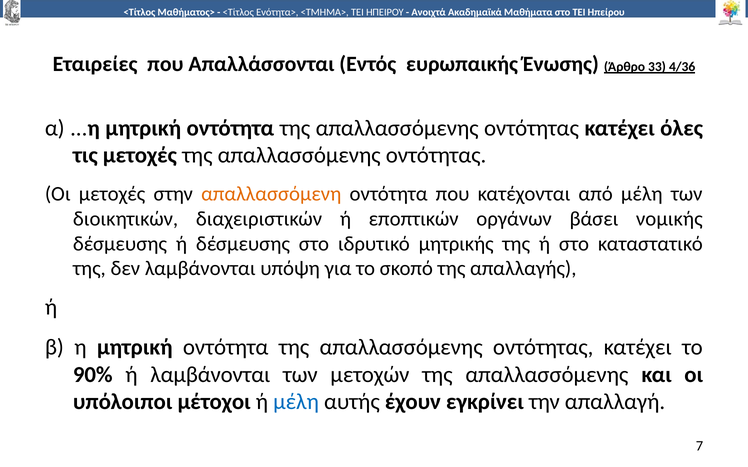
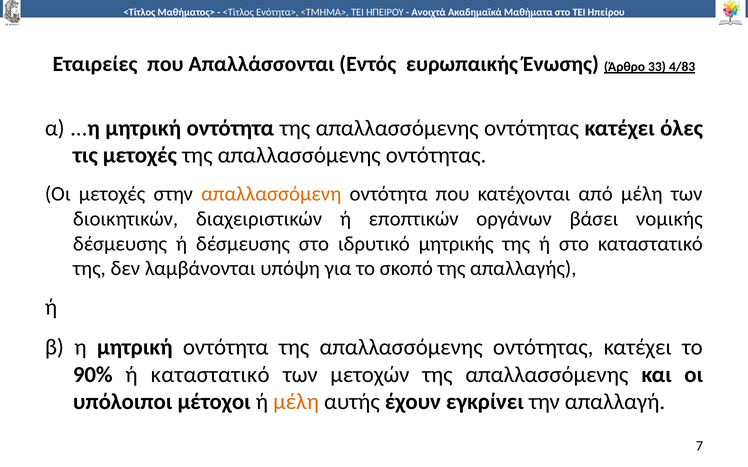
4/36: 4/36 -> 4/83
ή λαμβάνονται: λαμβάνονται -> καταστατικό
μέλη at (296, 402) colour: blue -> orange
